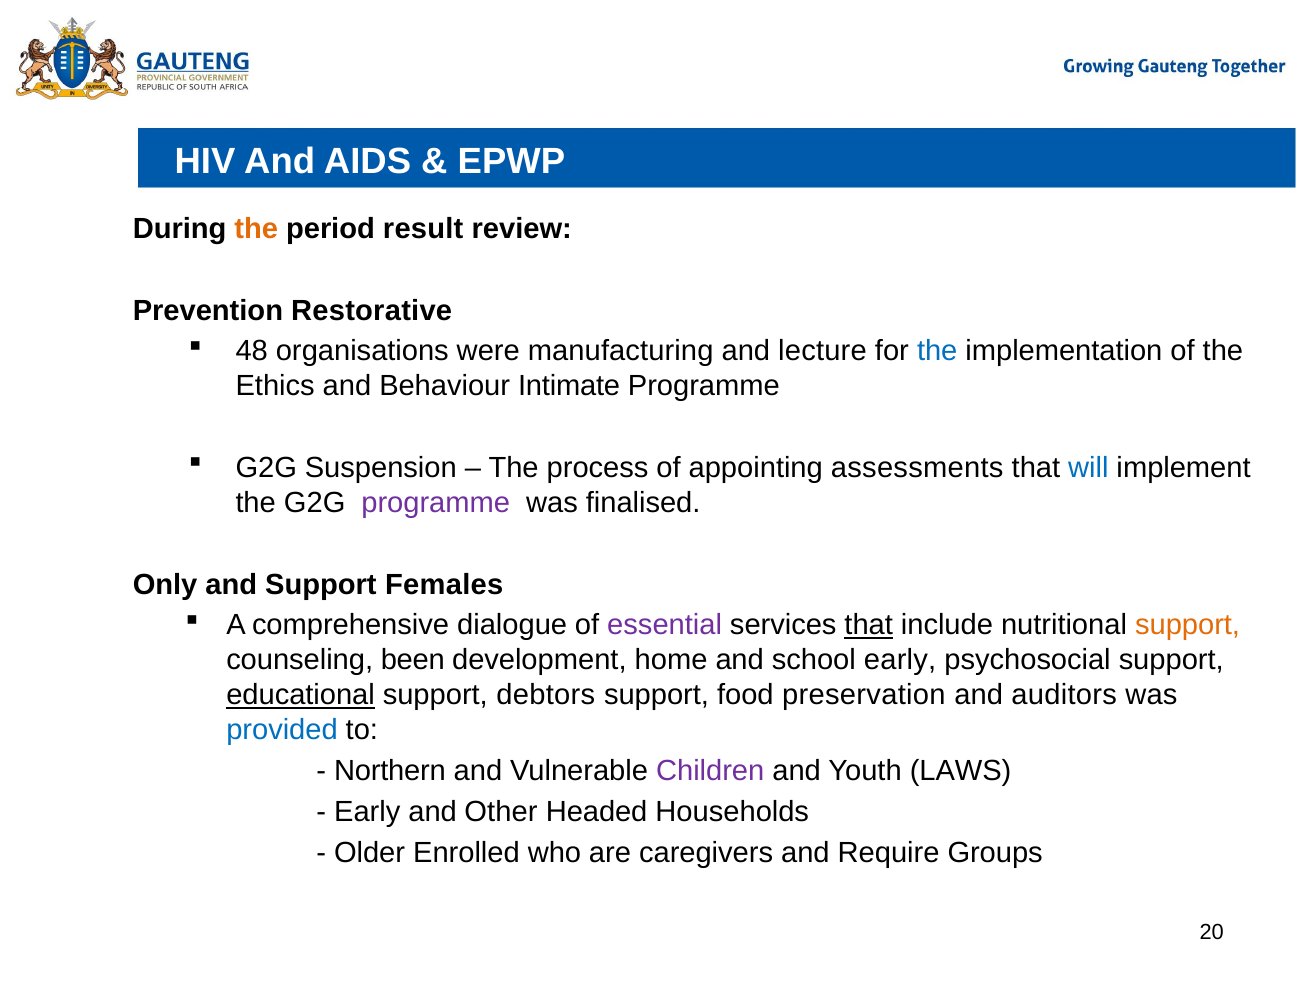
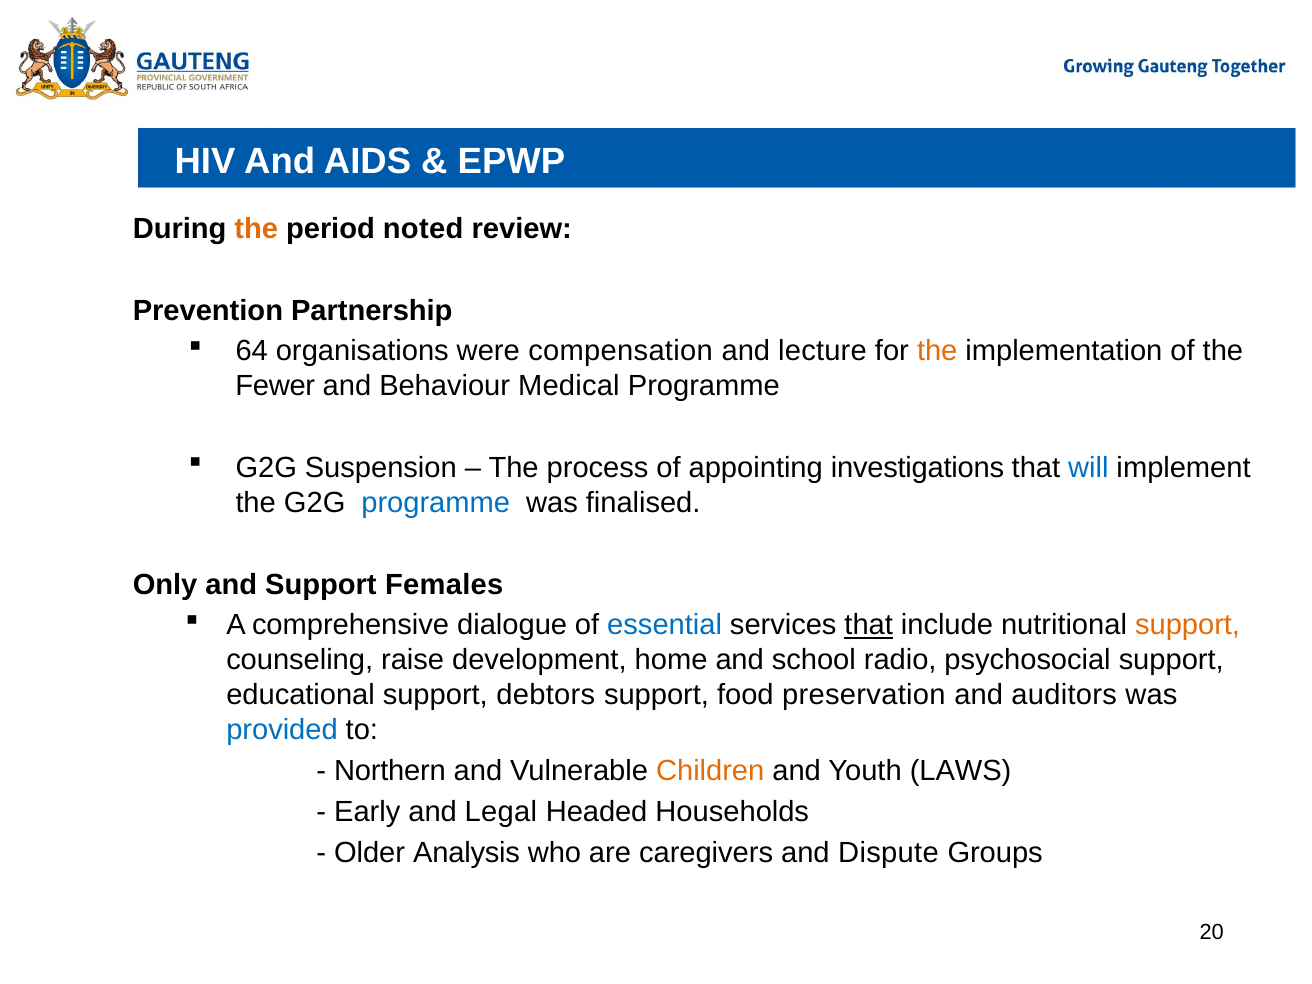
result: result -> noted
Restorative: Restorative -> Partnership
48: 48 -> 64
manufacturing: manufacturing -> compensation
the at (937, 351) colour: blue -> orange
Ethics: Ethics -> Fewer
Intimate: Intimate -> Medical
assessments: assessments -> investigations
programme at (436, 503) colour: purple -> blue
essential colour: purple -> blue
been: been -> raise
school early: early -> radio
educational underline: present -> none
Children colour: purple -> orange
Other: Other -> Legal
Enrolled: Enrolled -> Analysis
Require: Require -> Dispute
